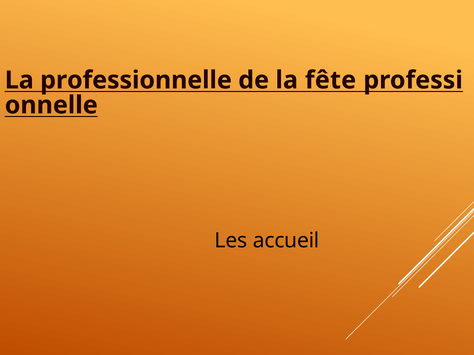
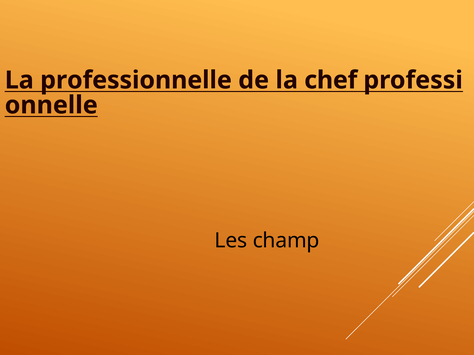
fête: fête -> chef
accueil: accueil -> champ
